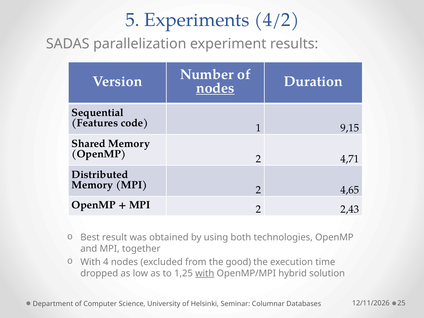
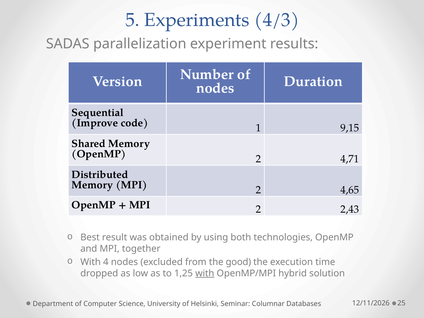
4/2: 4/2 -> 4/3
nodes at (215, 88) underline: present -> none
Features: Features -> Improve
